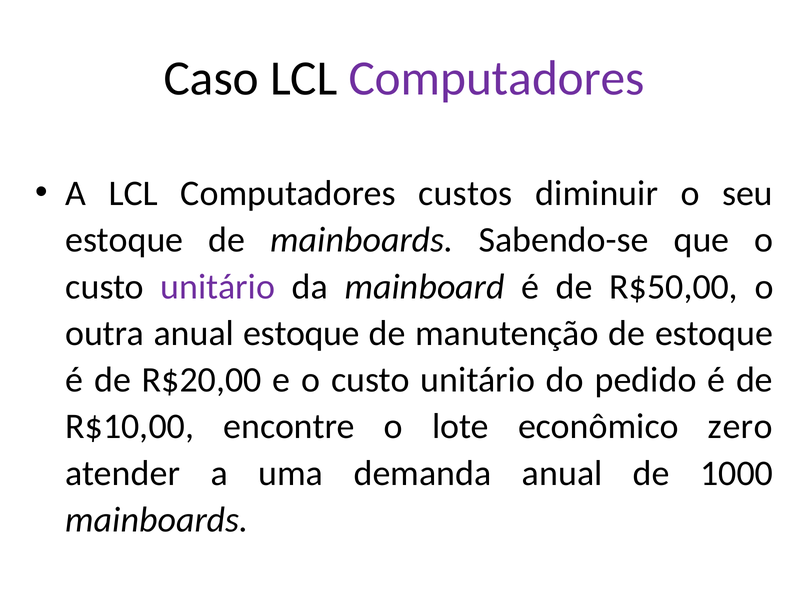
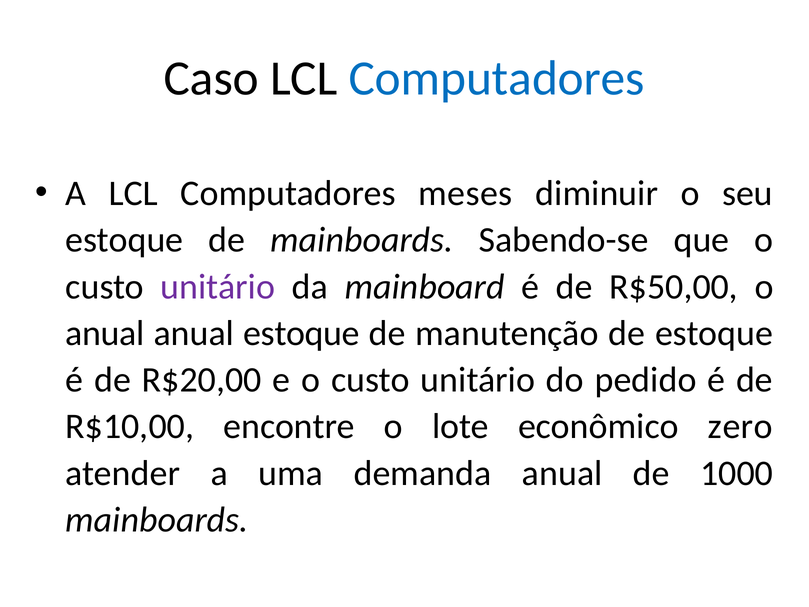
Computadores at (497, 78) colour: purple -> blue
custos: custos -> meses
outra at (105, 333): outra -> anual
